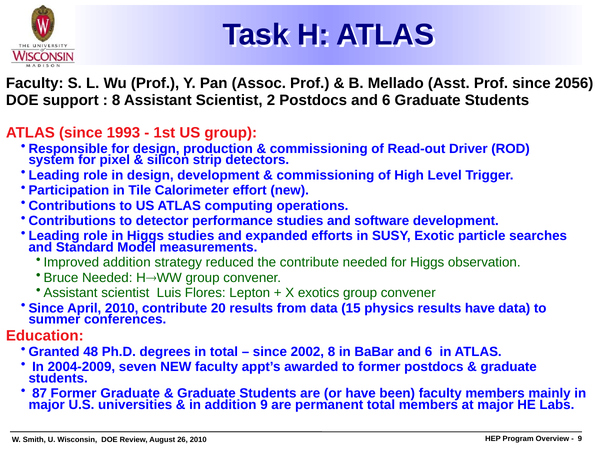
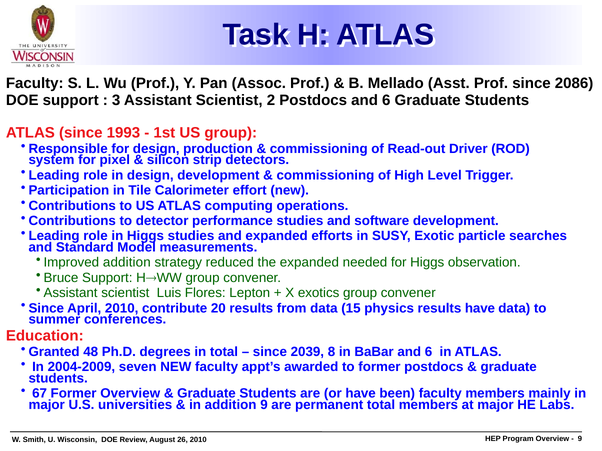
2056: 2056 -> 2086
8 at (116, 100): 8 -> 3
the contribute: contribute -> expanded
Bruce Needed: Needed -> Support
2002: 2002 -> 2039
87: 87 -> 67
Former Graduate: Graduate -> Overview
